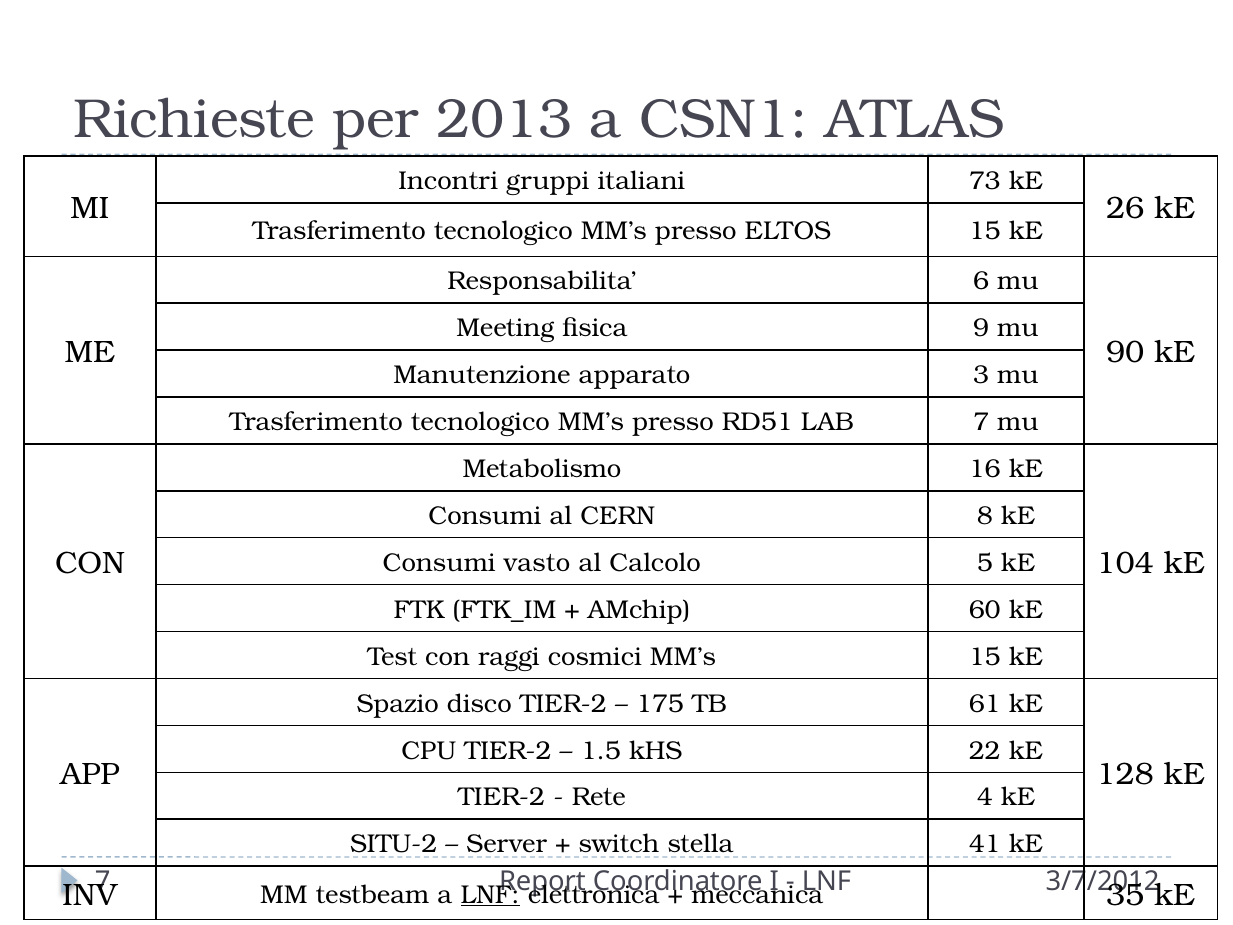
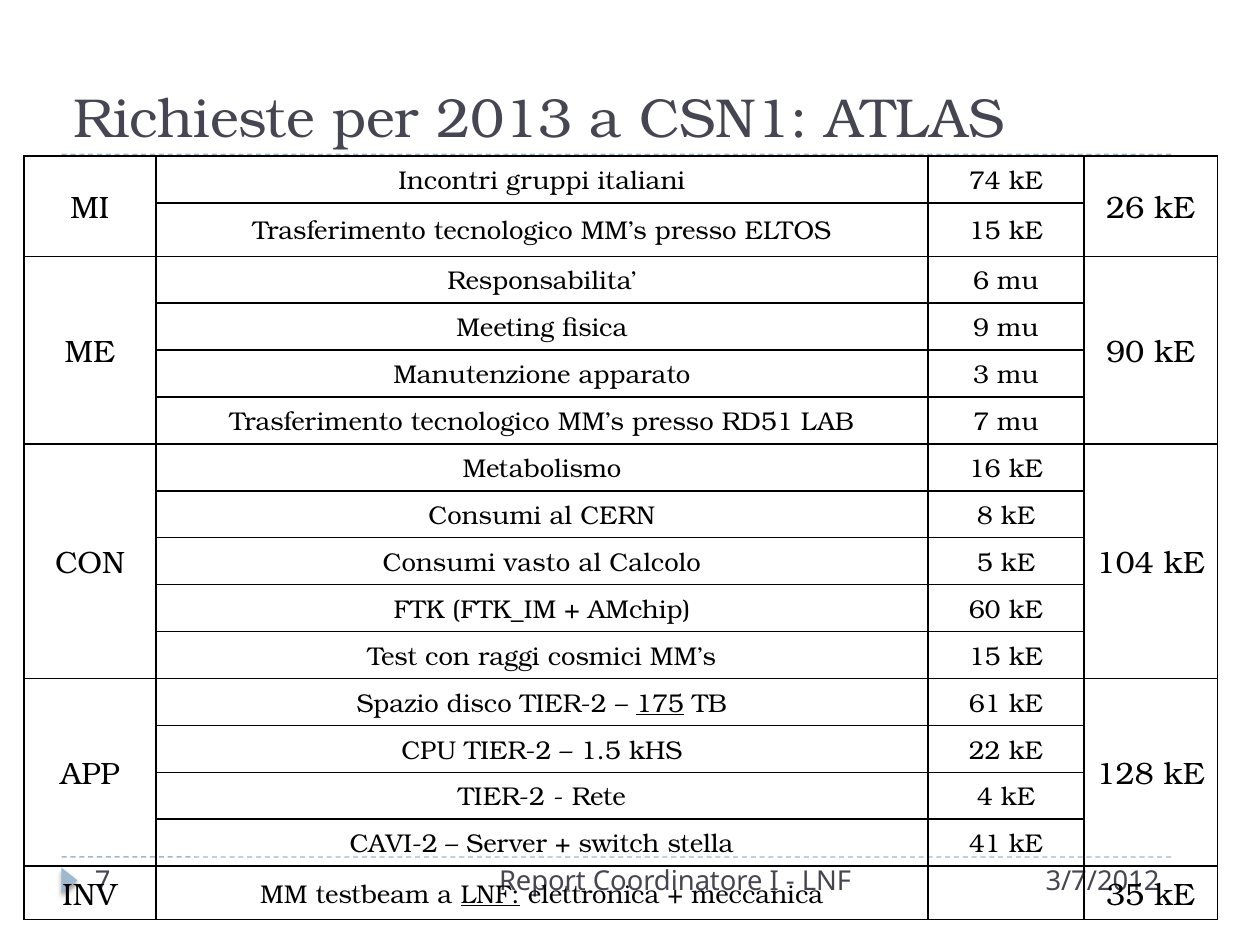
73: 73 -> 74
175 underline: none -> present
SITU-2: SITU-2 -> CAVI-2
